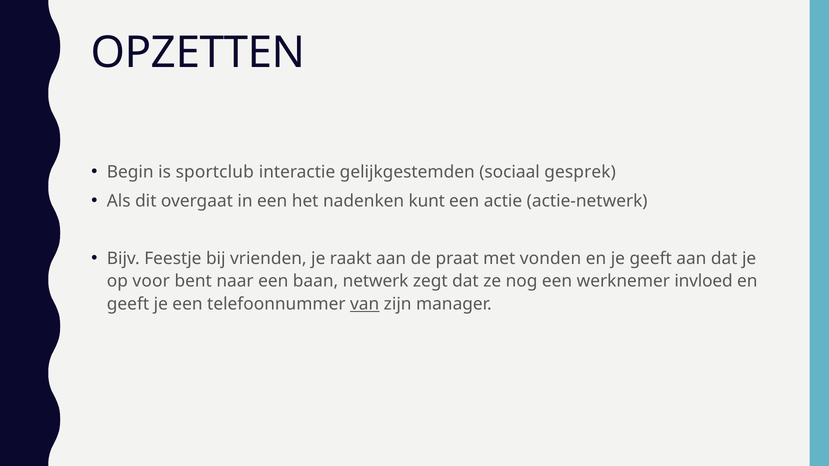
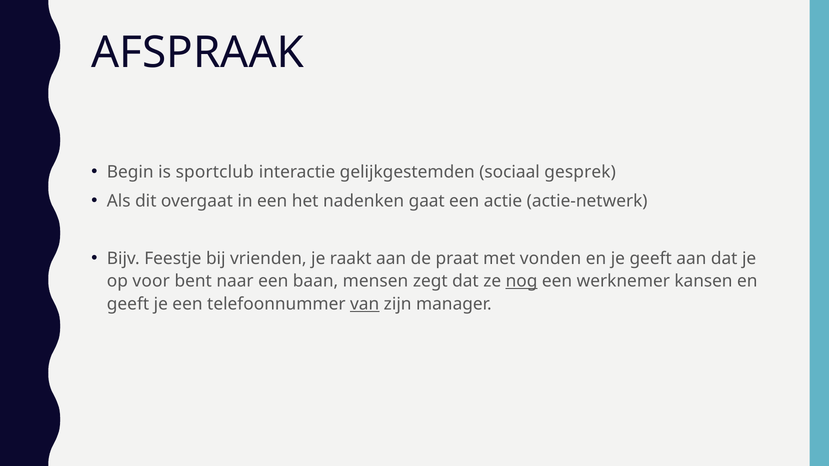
OPZETTEN: OPZETTEN -> AFSPRAAK
kunt: kunt -> gaat
netwerk: netwerk -> mensen
nog underline: none -> present
invloed: invloed -> kansen
